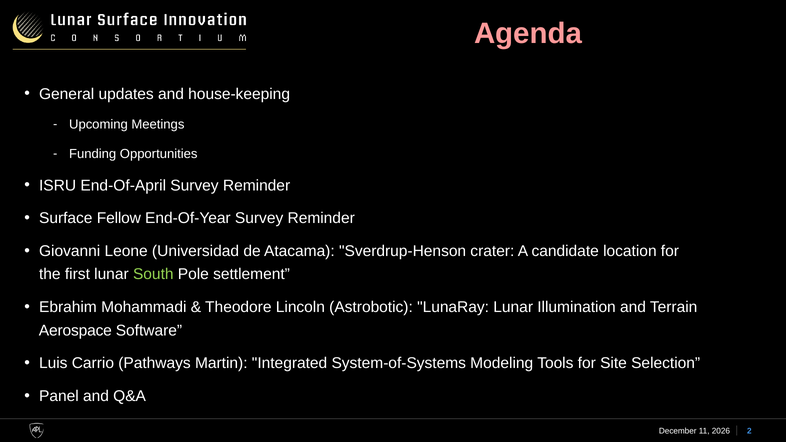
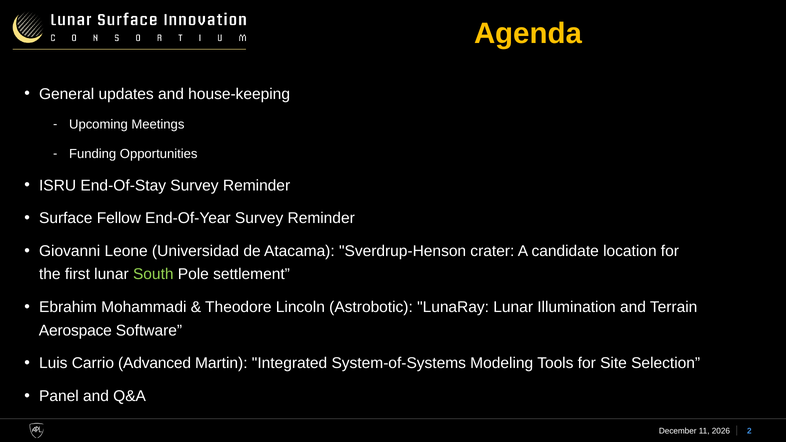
Agenda colour: pink -> yellow
End-Of-April: End-Of-April -> End-Of-Stay
Pathways: Pathways -> Advanced
